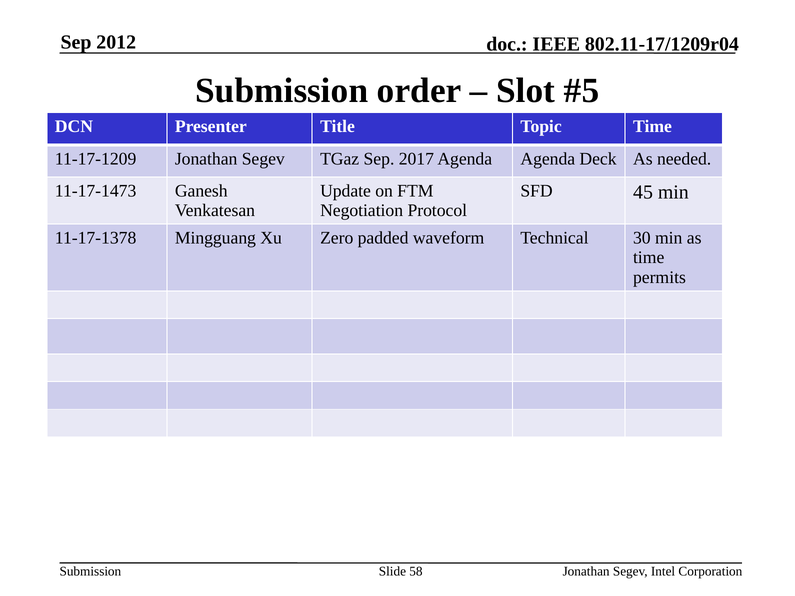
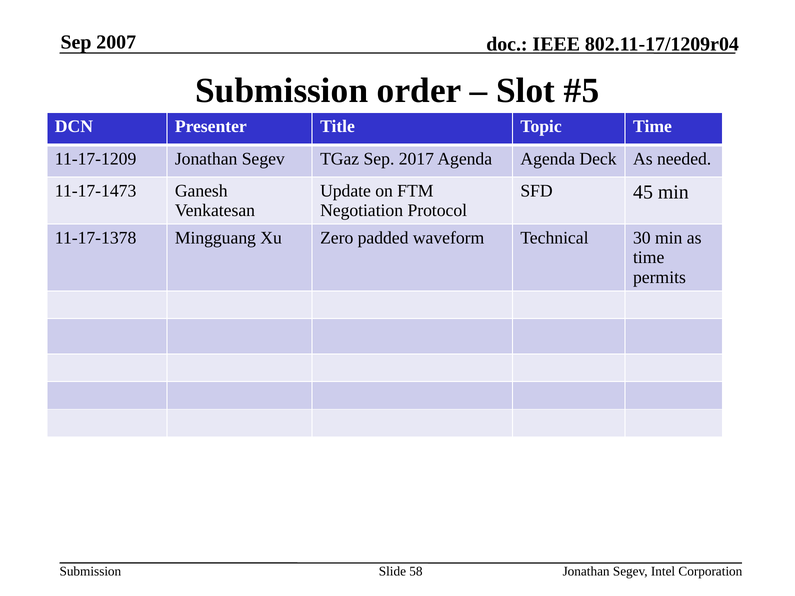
2012: 2012 -> 2007
